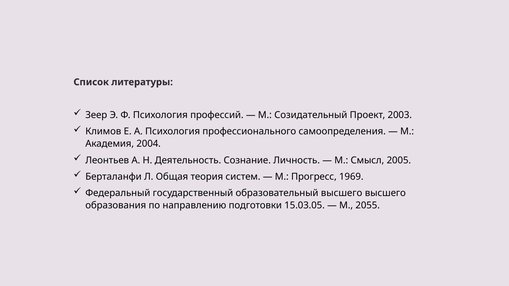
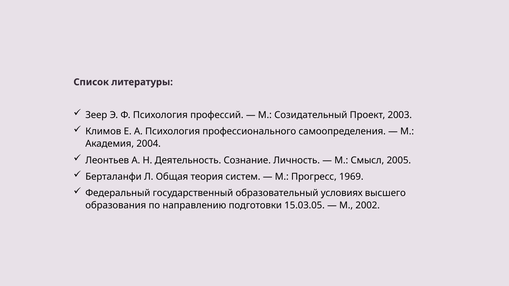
образовательный высшего: высшего -> условиях
2055: 2055 -> 2002
